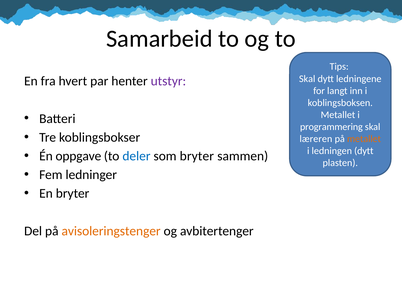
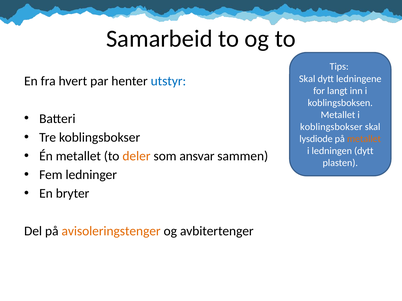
utstyr colour: purple -> blue
programmering at (331, 127): programmering -> koblingsbokser
læreren: læreren -> lysdiode
Én oppgave: oppgave -> metallet
deler colour: blue -> orange
som bryter: bryter -> ansvar
